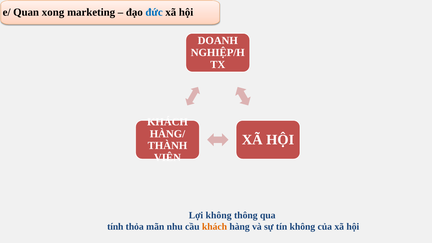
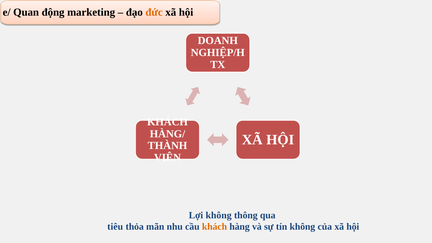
xong: xong -> động
đức colour: blue -> orange
tính: tính -> tiêu
